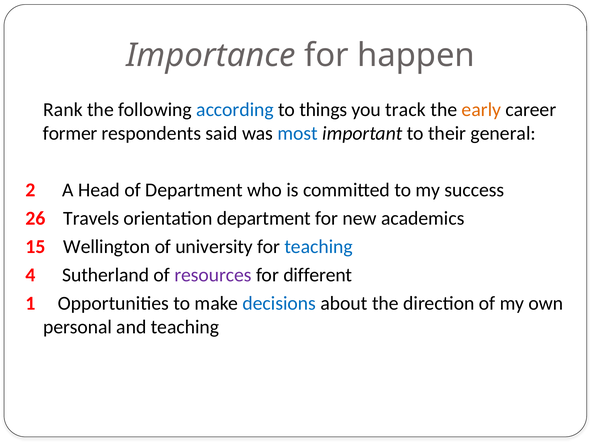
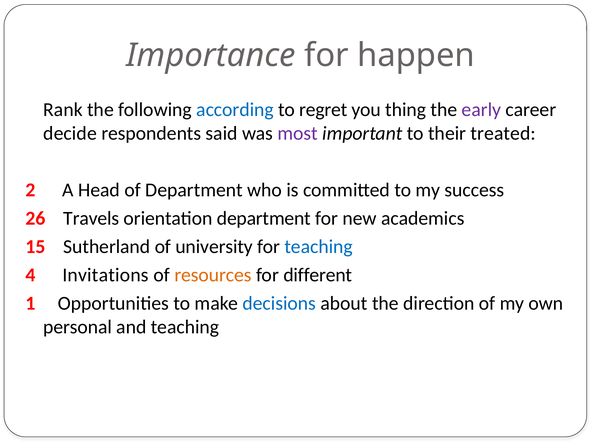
things: things -> regret
track: track -> thing
early colour: orange -> purple
former: former -> decide
most colour: blue -> purple
general: general -> treated
Wellington: Wellington -> Sutherland
Sutherland: Sutherland -> Invitations
resources colour: purple -> orange
